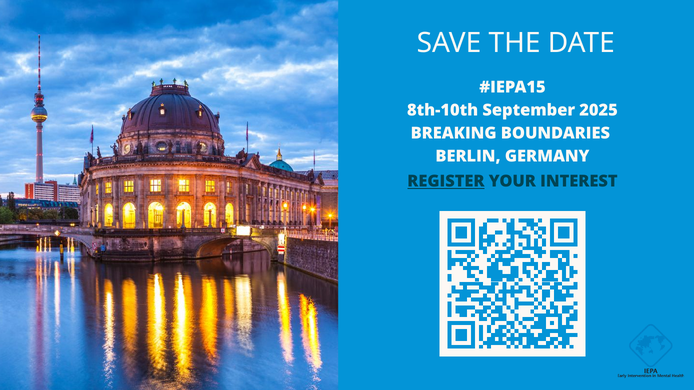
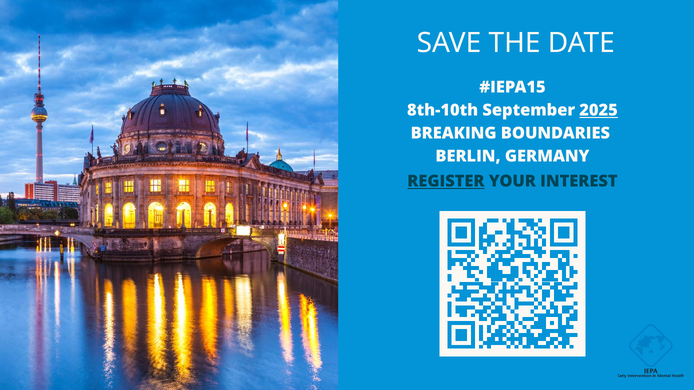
2025 underline: none -> present
